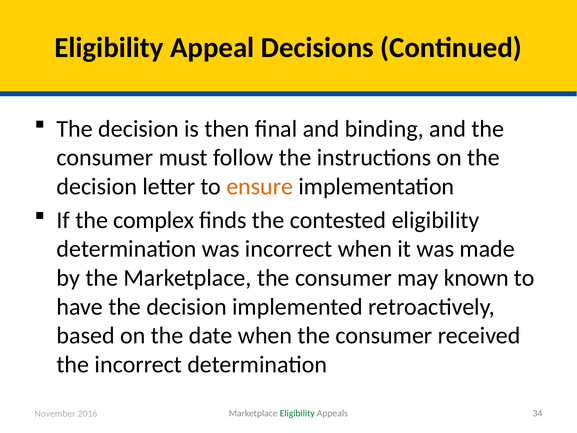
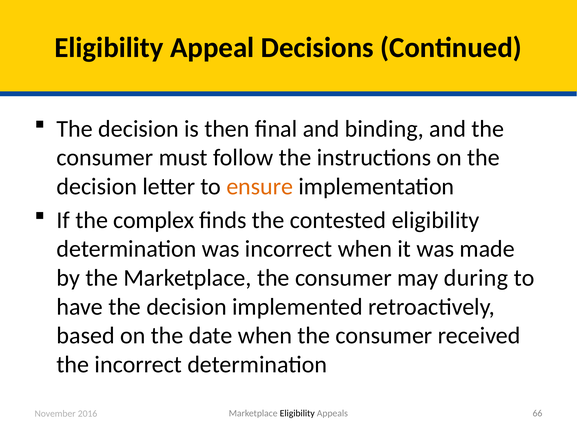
known: known -> during
Eligibility at (297, 413) colour: green -> black
34: 34 -> 66
